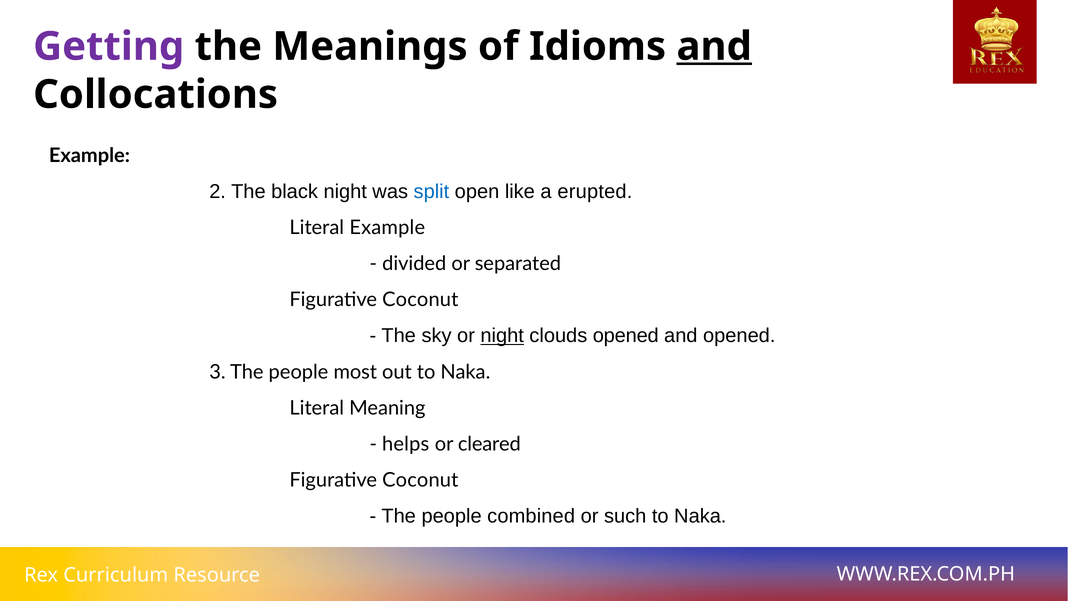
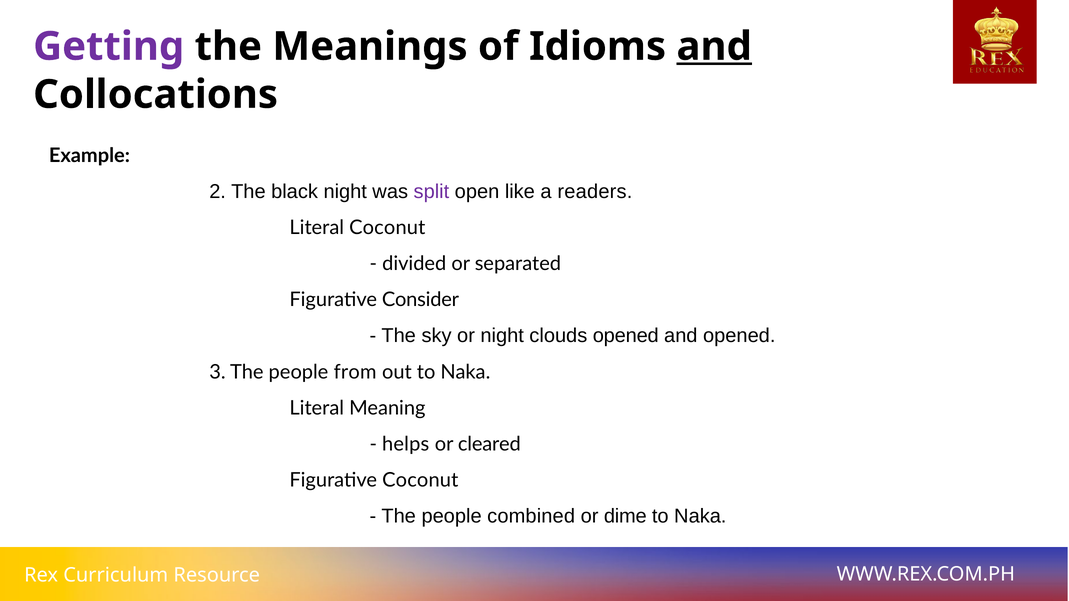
split colour: blue -> purple
erupted: erupted -> readers
Literal Example: Example -> Coconut
Coconut at (420, 300): Coconut -> Consider
night at (502, 336) underline: present -> none
most: most -> from
such: such -> dime
